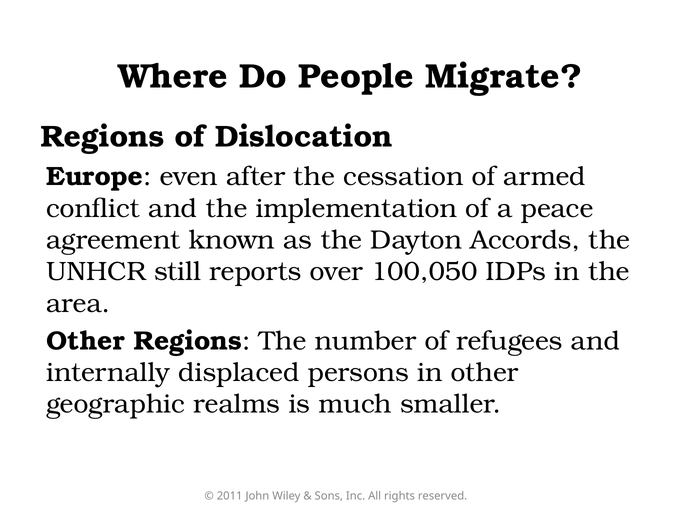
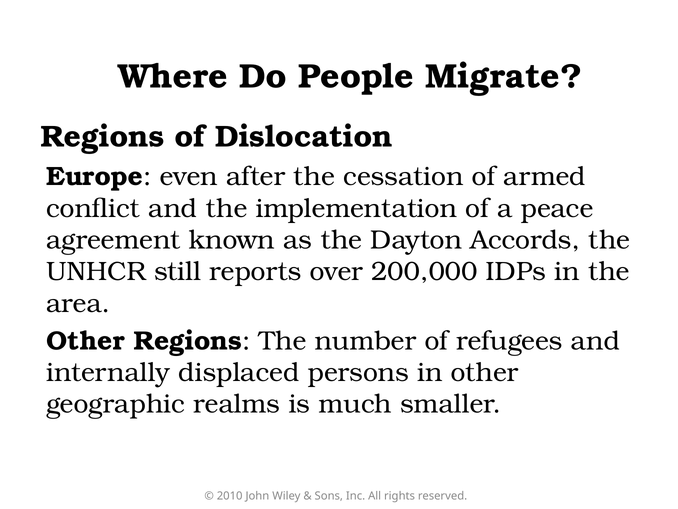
100,050: 100,050 -> 200,000
2011: 2011 -> 2010
